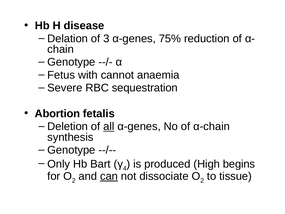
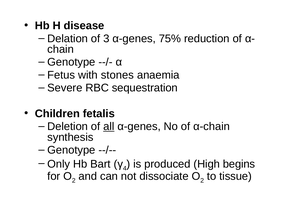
cannot: cannot -> stones
Abortion: Abortion -> Children
can underline: present -> none
